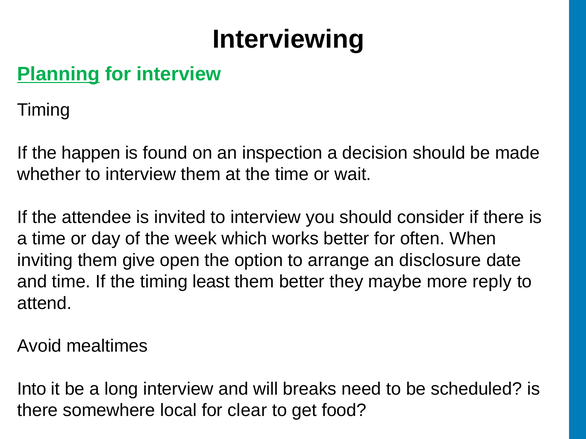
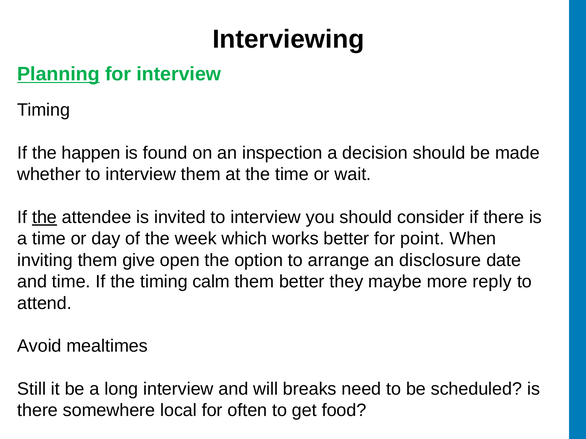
the at (44, 218) underline: none -> present
often: often -> point
least: least -> calm
Into: Into -> Still
clear: clear -> often
